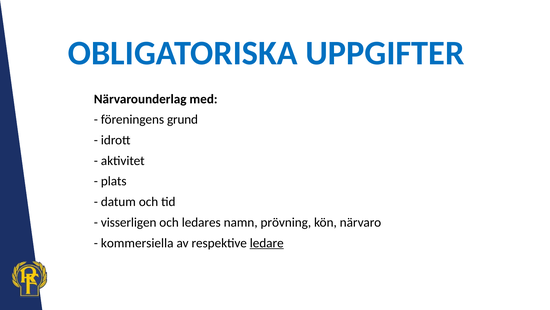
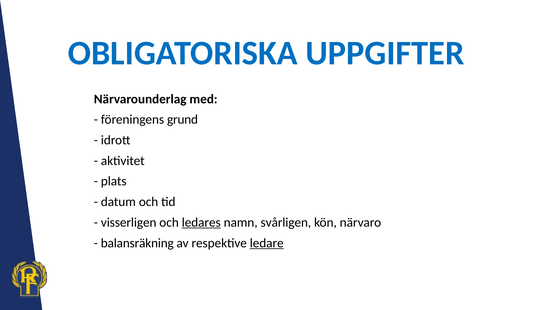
ledares underline: none -> present
prövning: prövning -> svårligen
kommersiella: kommersiella -> balansräkning
